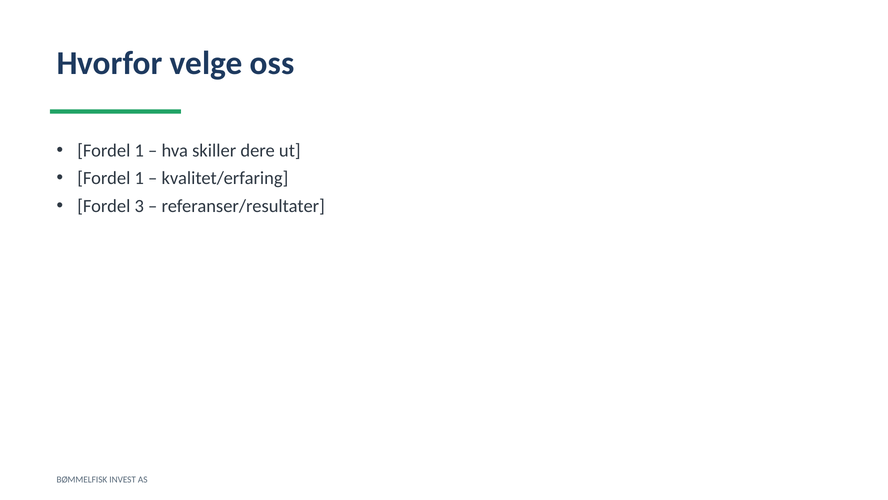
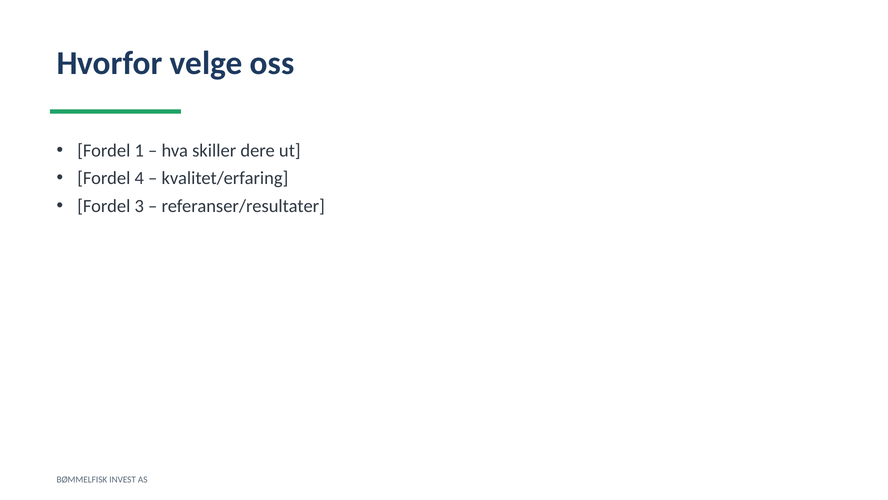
1 at (139, 178): 1 -> 4
